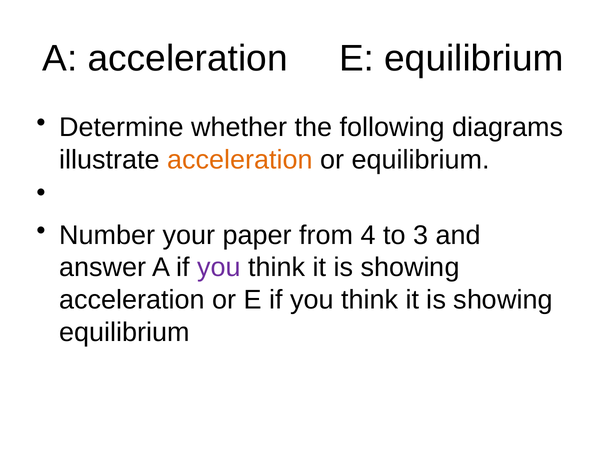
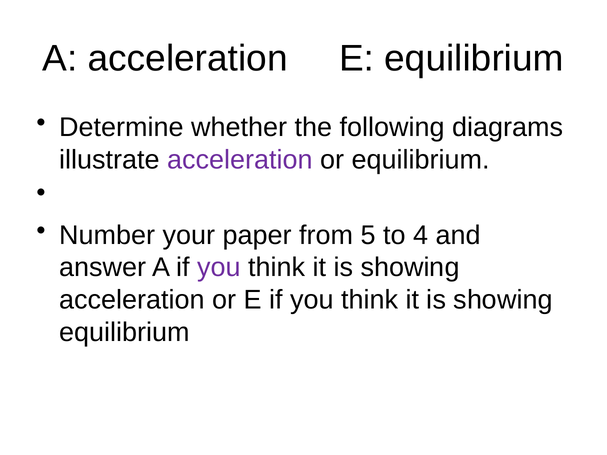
acceleration at (240, 160) colour: orange -> purple
4: 4 -> 5
3: 3 -> 4
